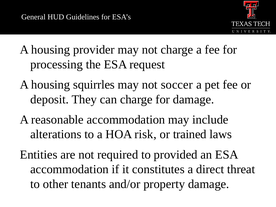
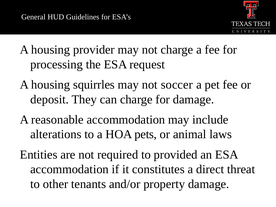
risk: risk -> pets
trained: trained -> animal
